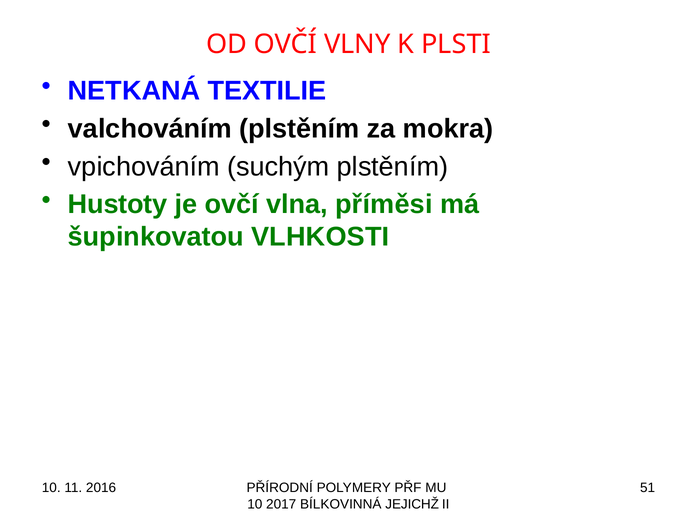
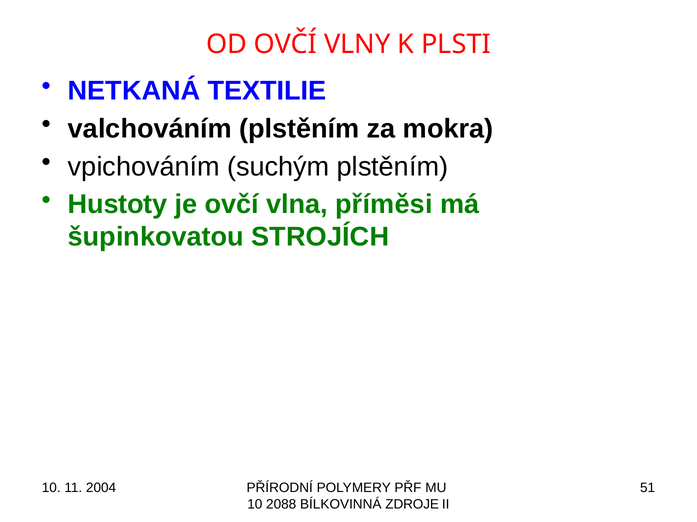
VLHKOSTI: VLHKOSTI -> STROJÍCH
2016: 2016 -> 2004
2017: 2017 -> 2088
JEJICHŽ: JEJICHŽ -> ZDROJE
